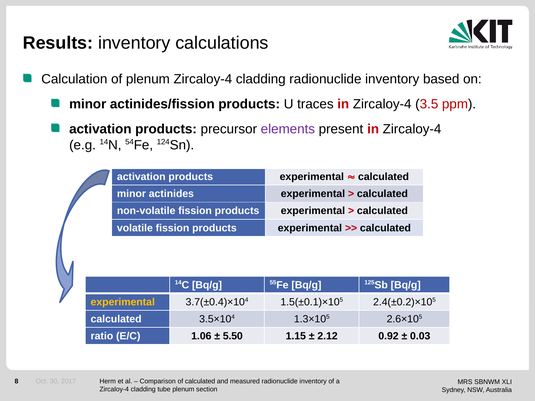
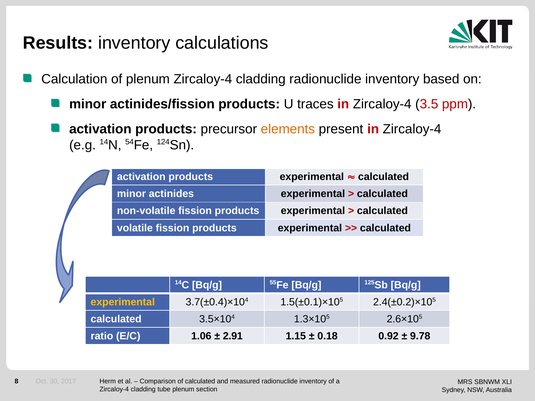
elements colour: purple -> orange
5.50: 5.50 -> 2.91
2.12: 2.12 -> 0.18
0.03: 0.03 -> 9.78
